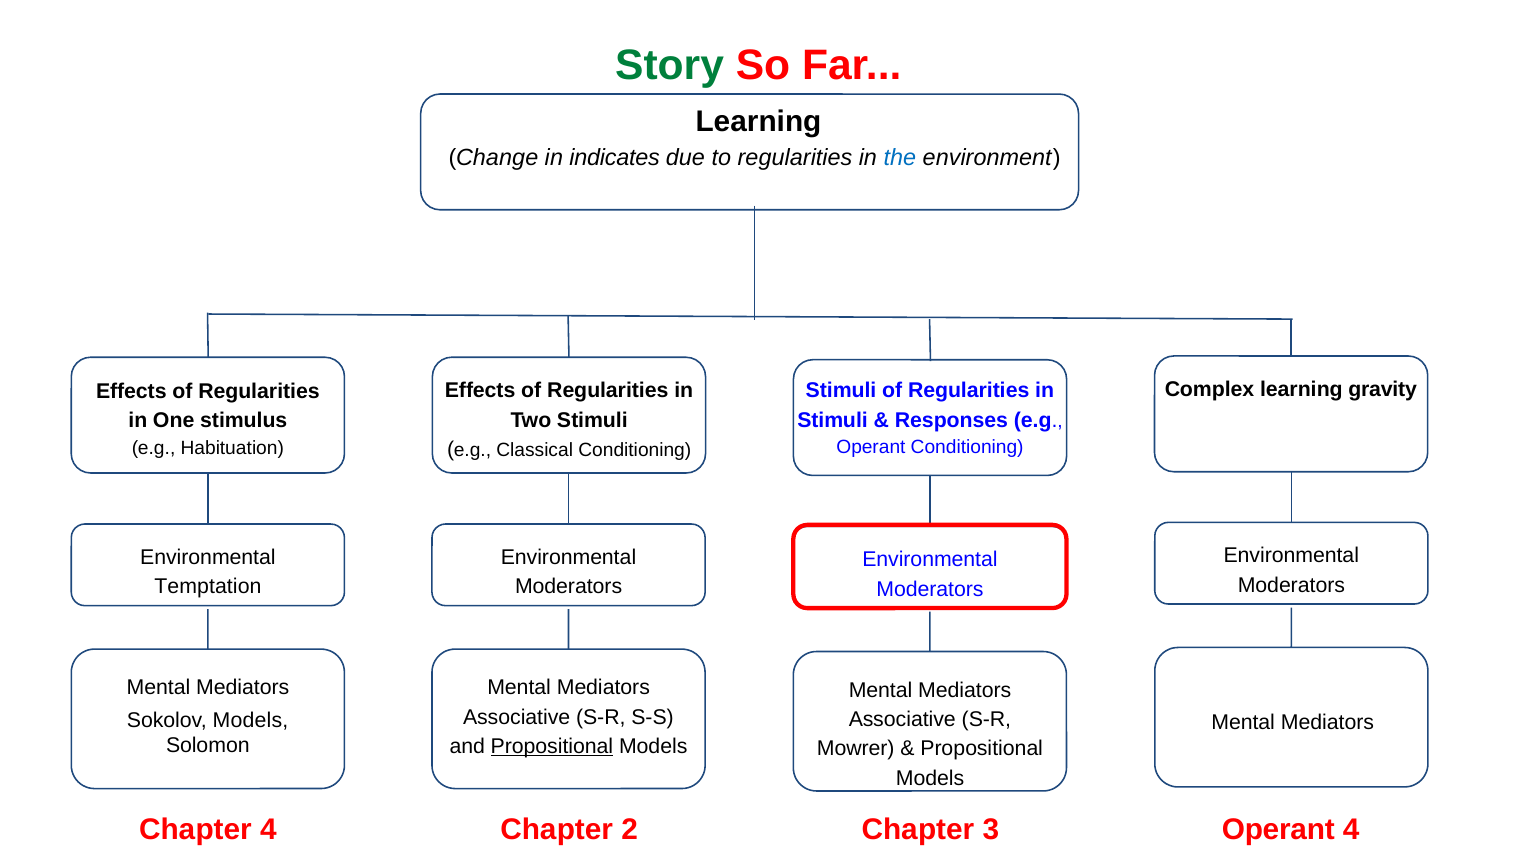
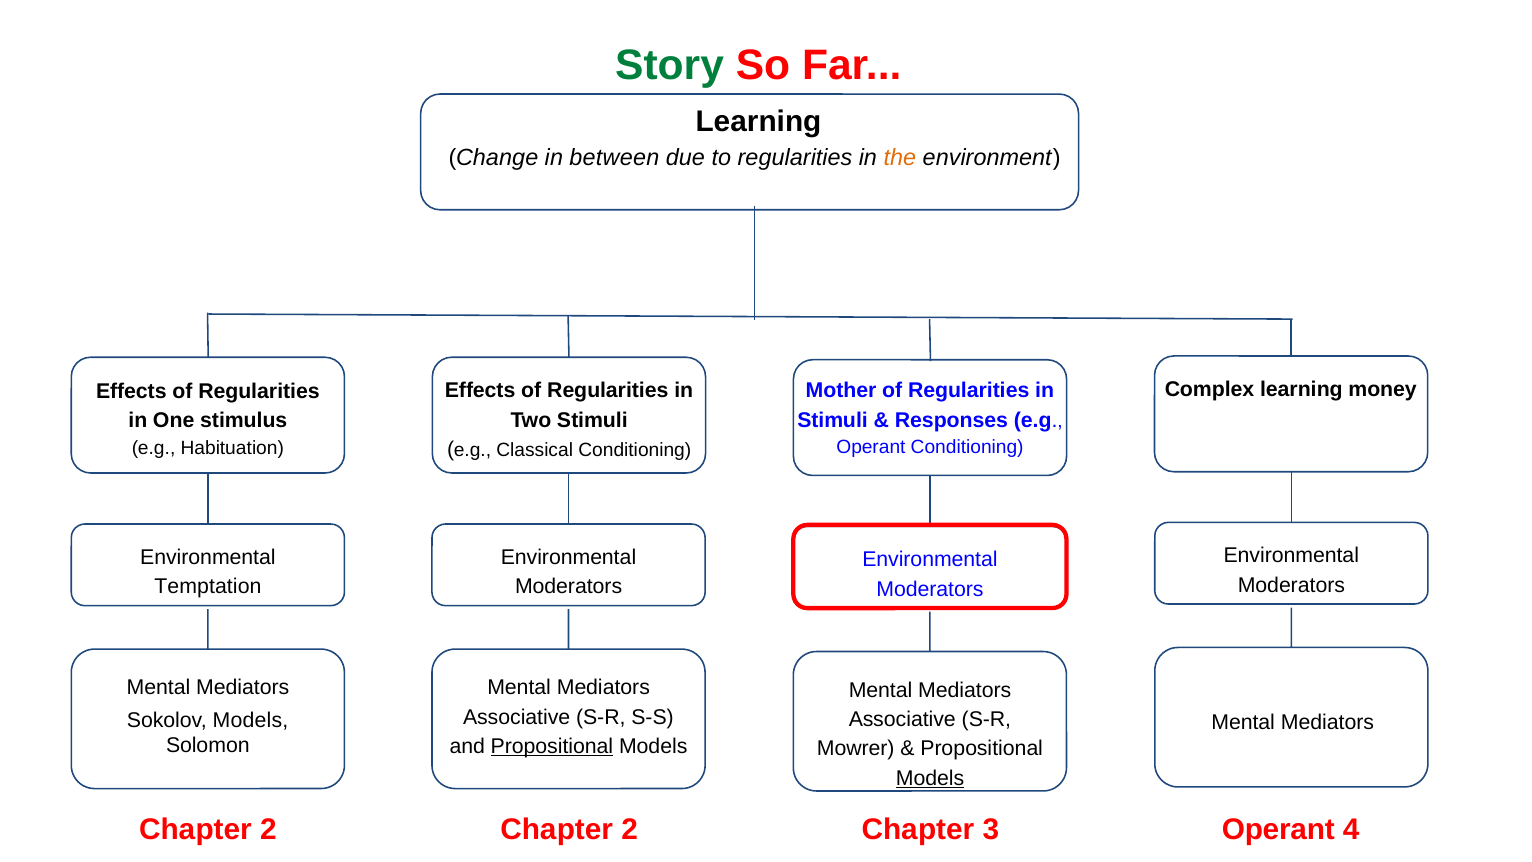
indicates: indicates -> between
the colour: blue -> orange
gravity: gravity -> money
Stimuli at (841, 391): Stimuli -> Mother
Models at (930, 778) underline: none -> present
4 at (268, 829): 4 -> 2
